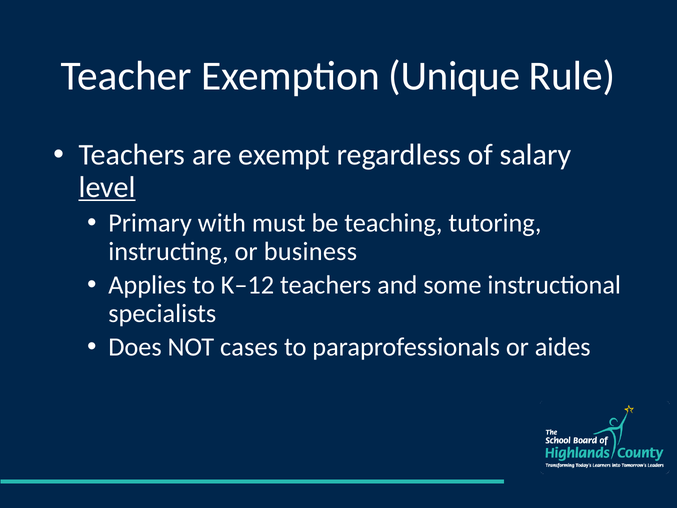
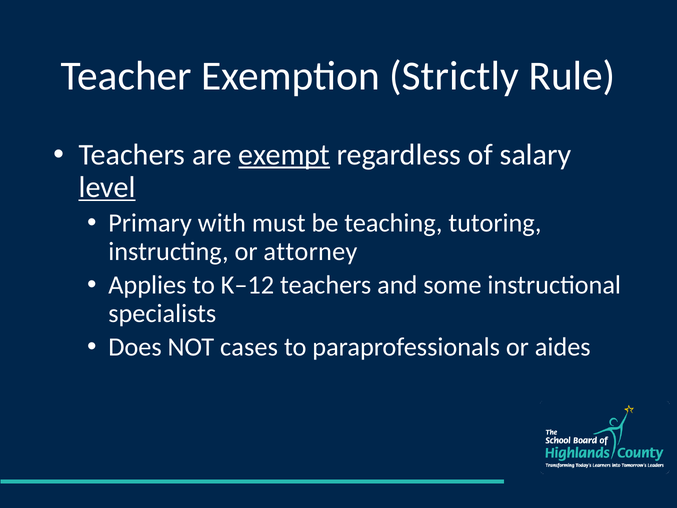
Unique: Unique -> Strictly
exempt underline: none -> present
business: business -> attorney
